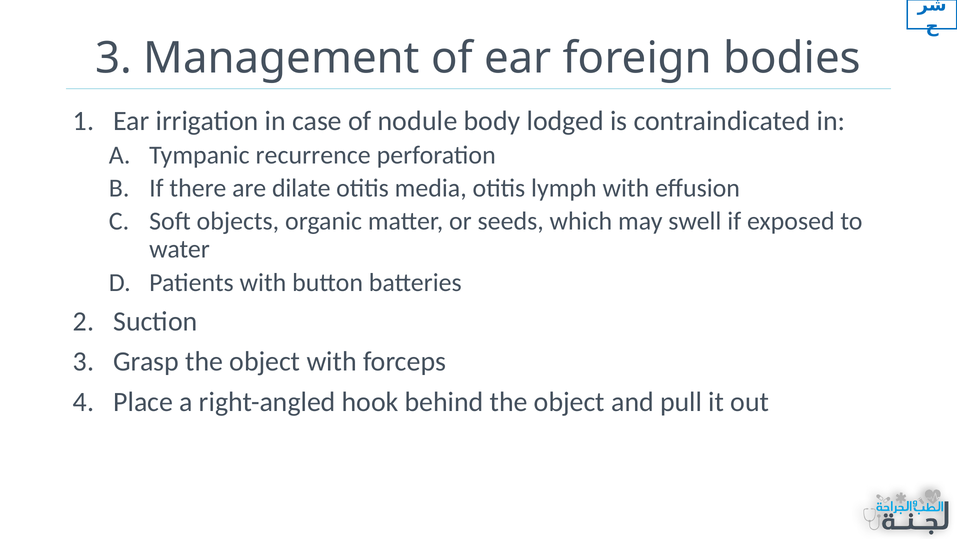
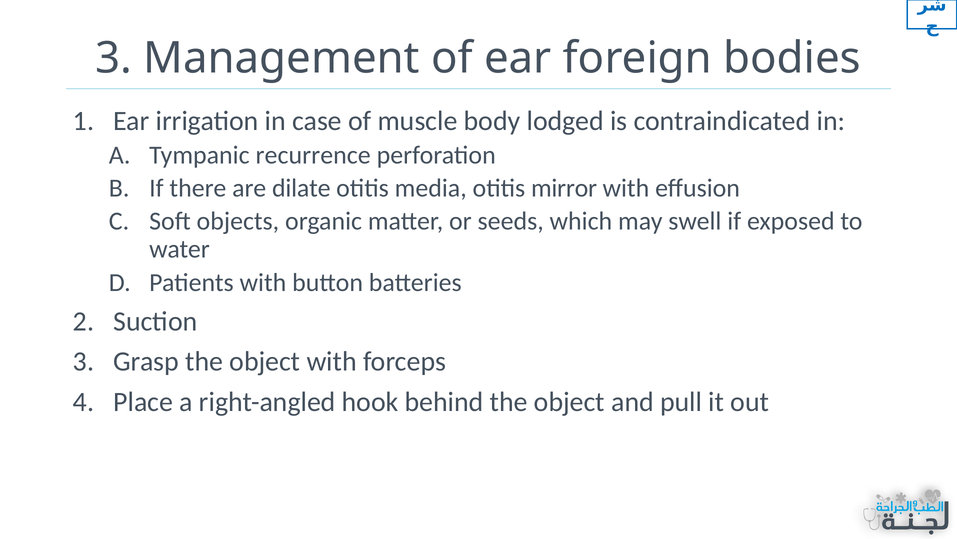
nodule: nodule -> muscle
lymph: lymph -> mirror
